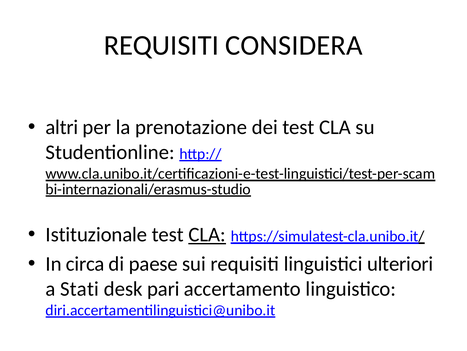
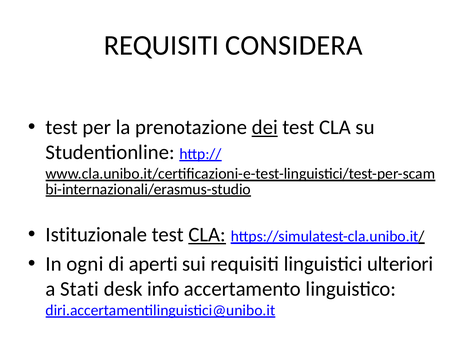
altri at (62, 127): altri -> test
dei underline: none -> present
circa: circa -> ogni
paese: paese -> aperti
pari: pari -> info
